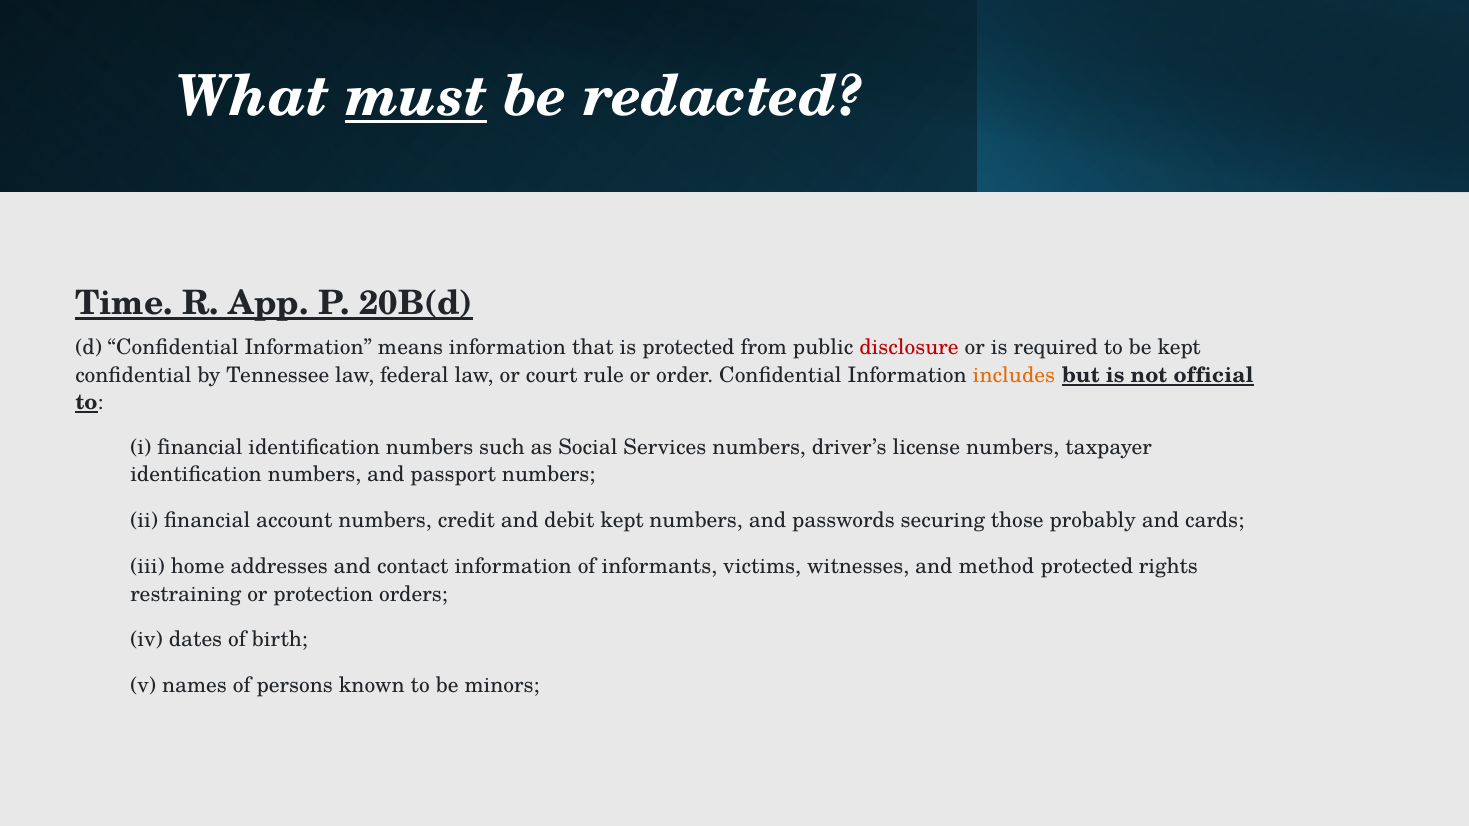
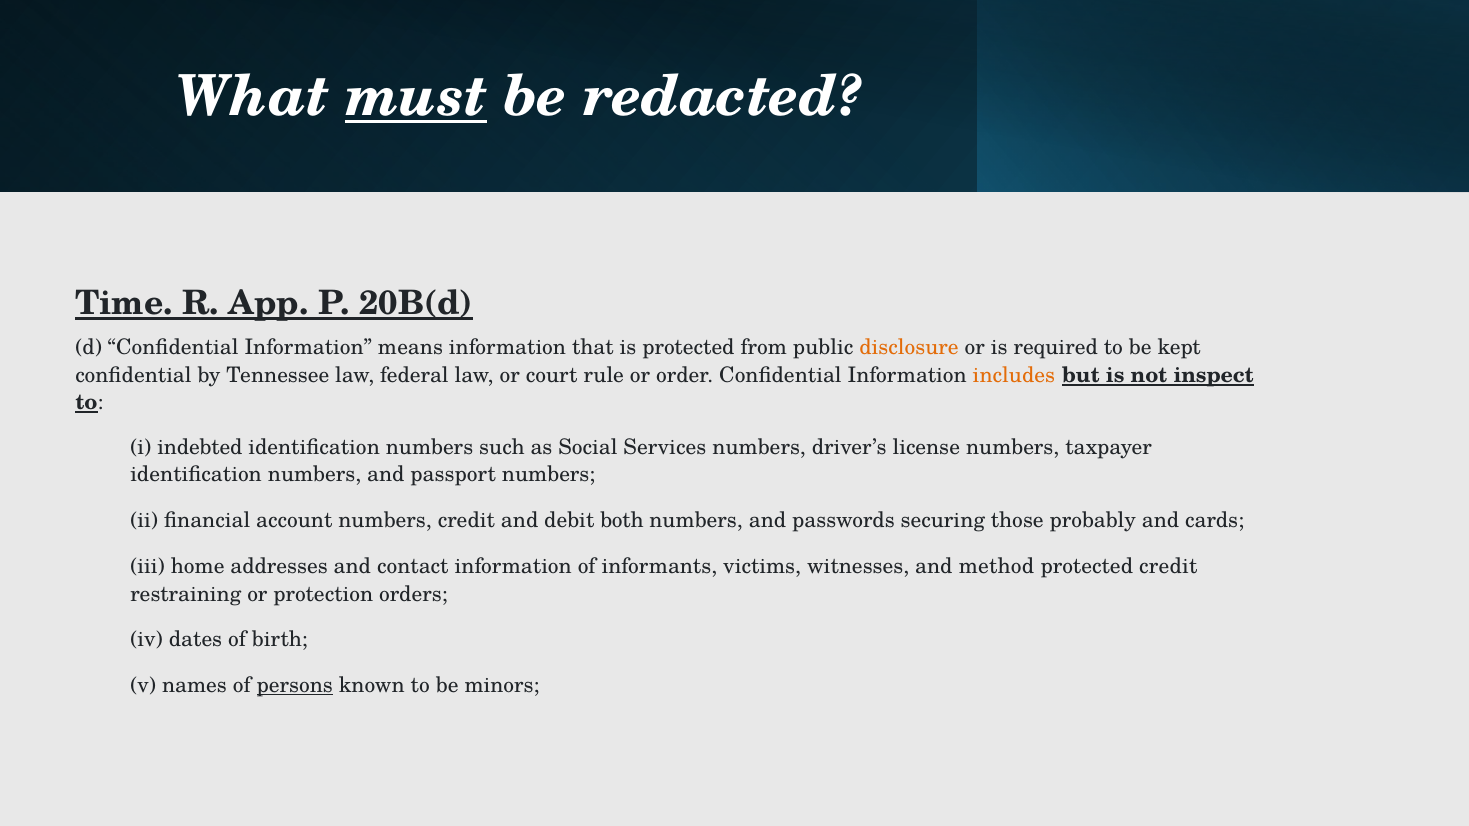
disclosure colour: red -> orange
official: official -> inspect
i financial: financial -> indebted
debit kept: kept -> both
protected rights: rights -> credit
persons underline: none -> present
